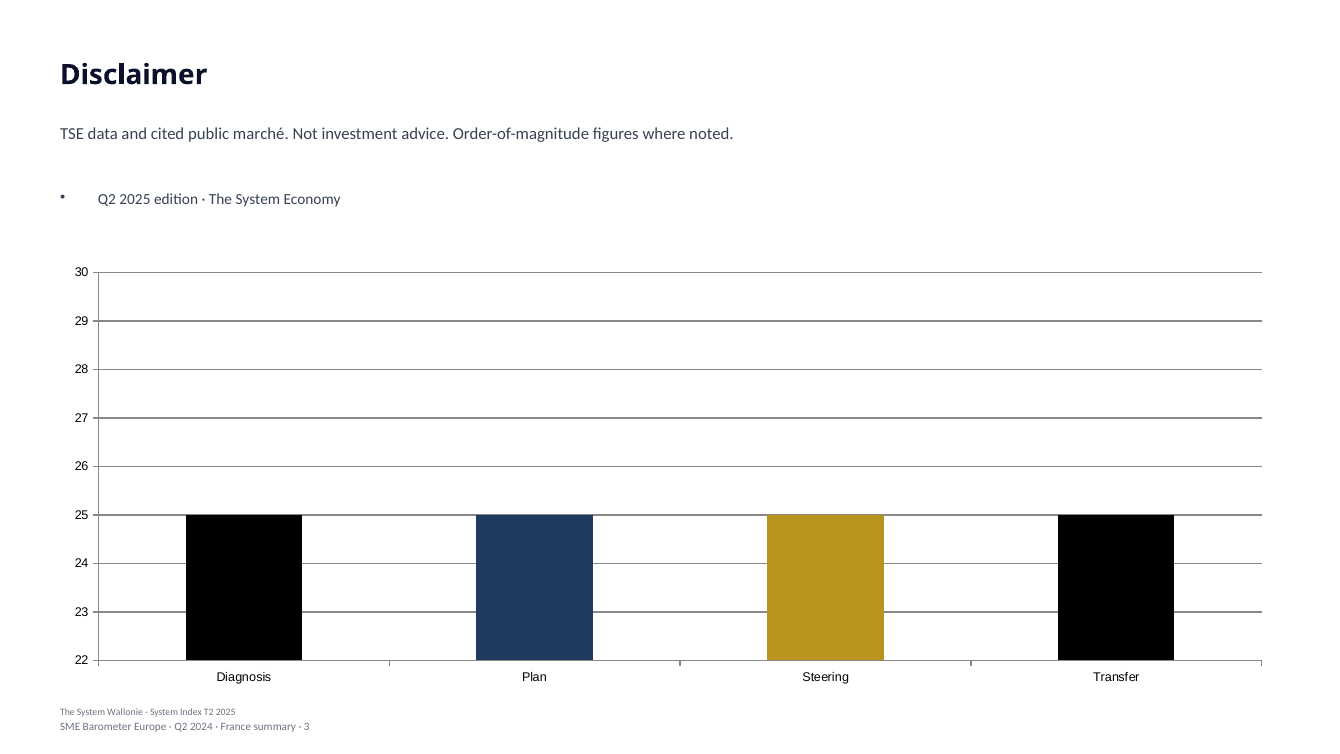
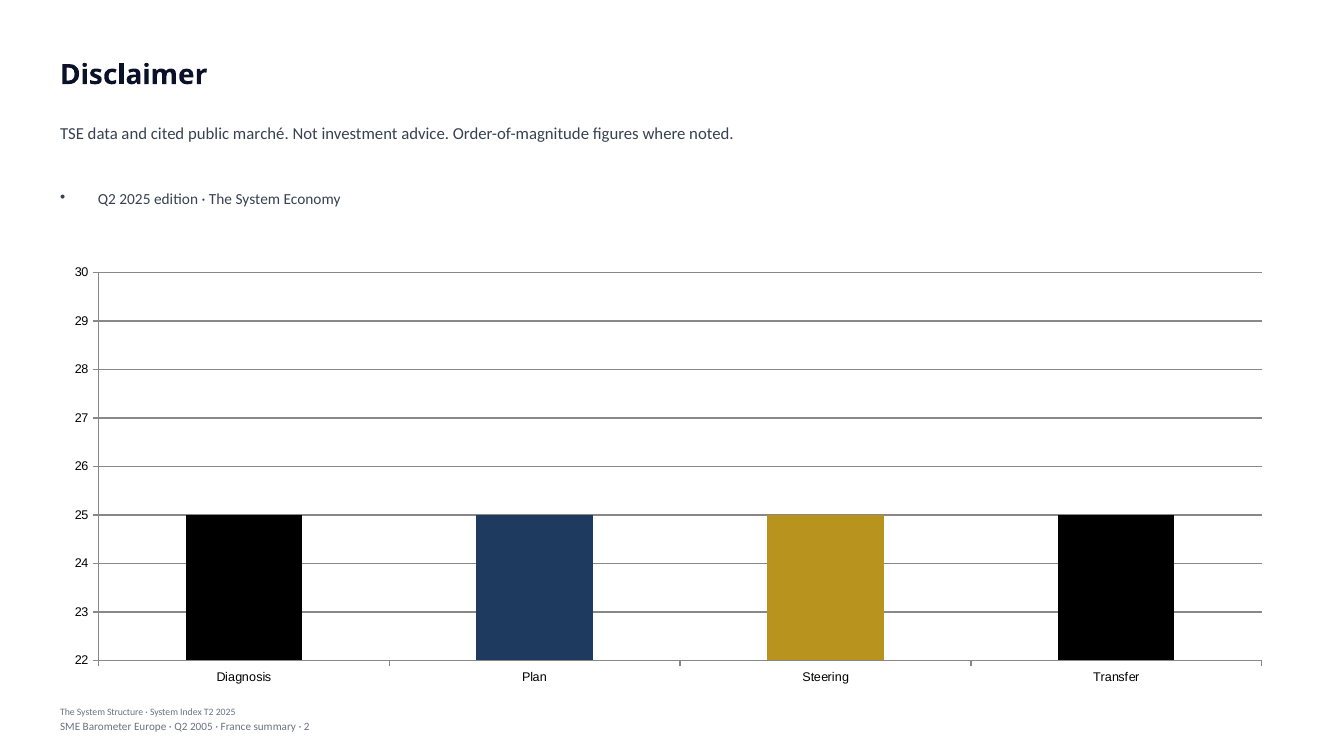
Wallonie: Wallonie -> Structure
2024: 2024 -> 2005
3: 3 -> 2
